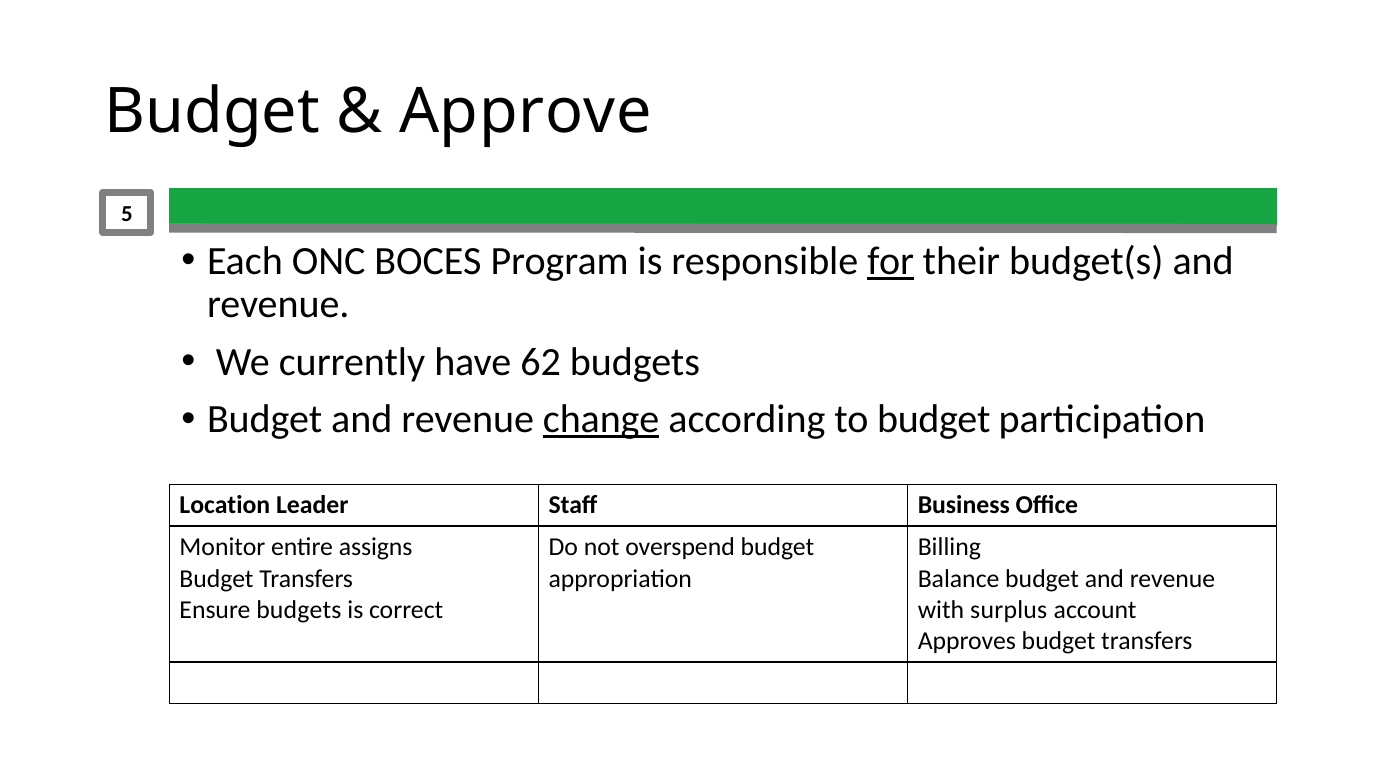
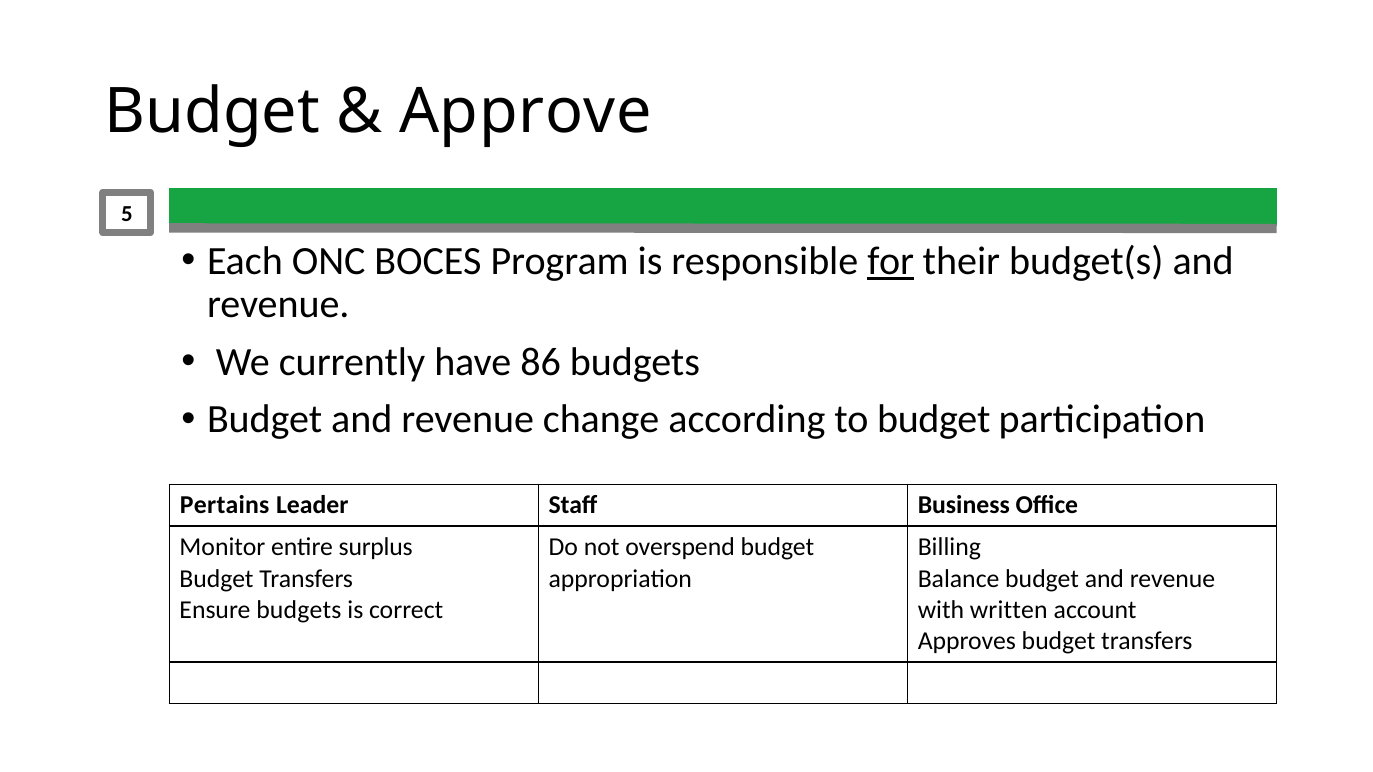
62: 62 -> 86
change underline: present -> none
Location: Location -> Pertains
assigns: assigns -> surplus
surplus: surplus -> written
